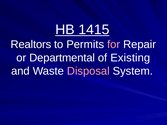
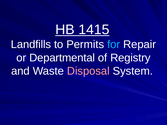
Realtors: Realtors -> Landfills
for colour: pink -> light blue
Existing: Existing -> Registry
